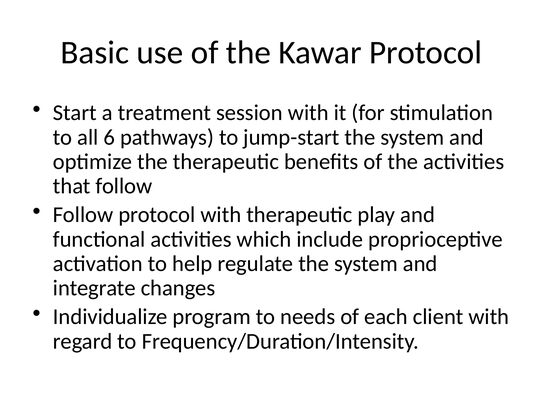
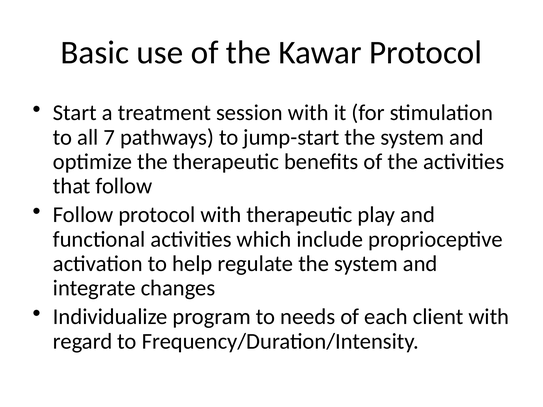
6: 6 -> 7
